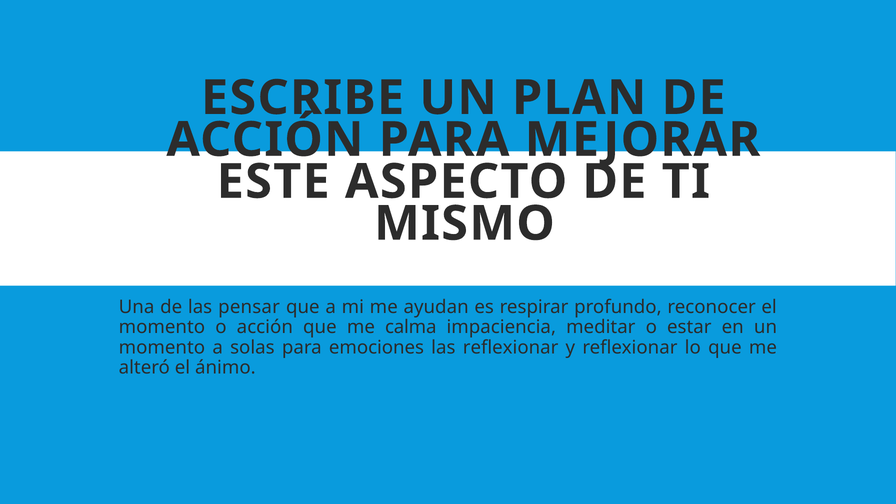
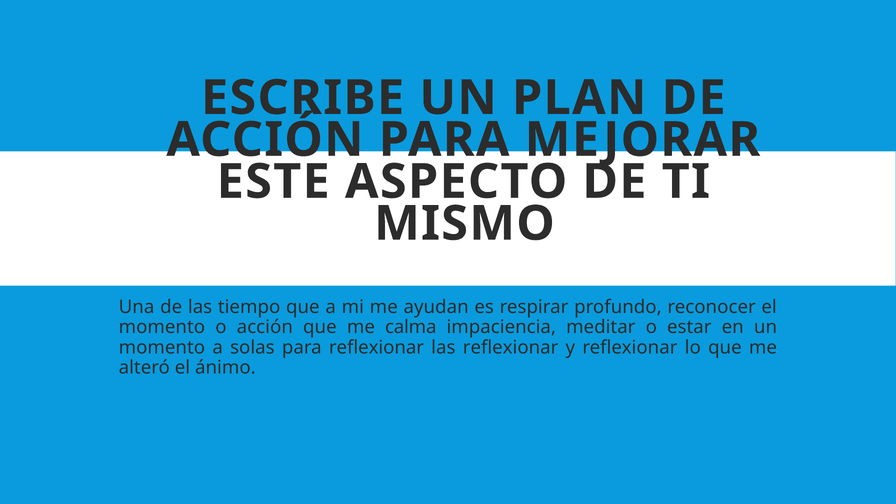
pensar: pensar -> tiempo
para emociones: emociones -> reflexionar
